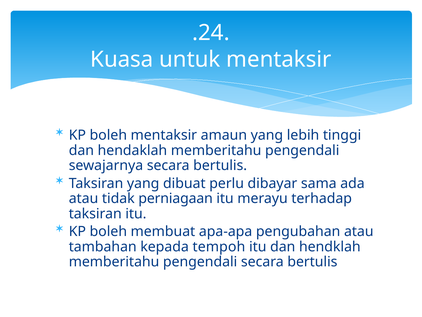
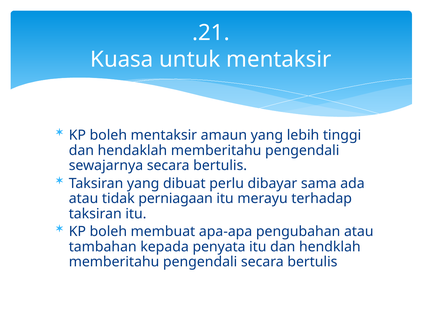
.24: .24 -> .21
tempoh: tempoh -> penyata
